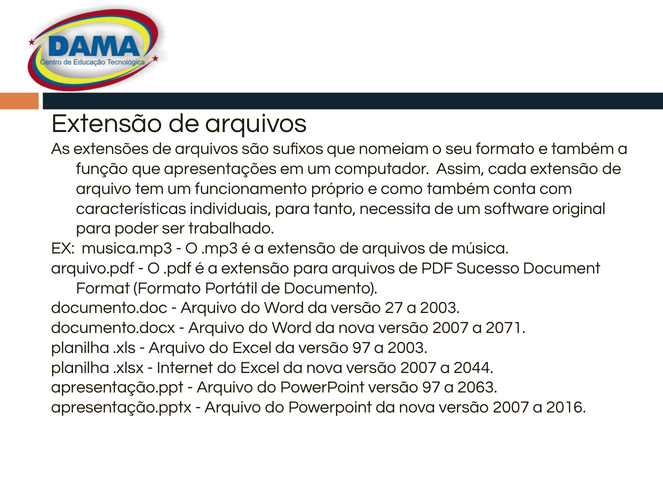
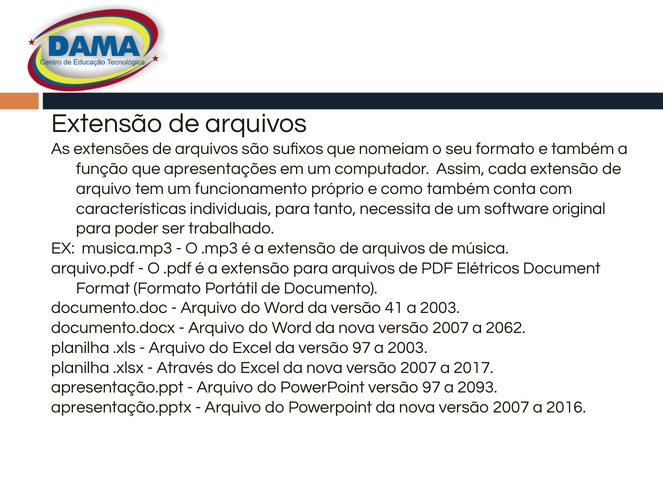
Sucesso: Sucesso -> Elétricos
27: 27 -> 41
2071: 2071 -> 2062
Internet: Internet -> Através
2044: 2044 -> 2017
2063: 2063 -> 2093
